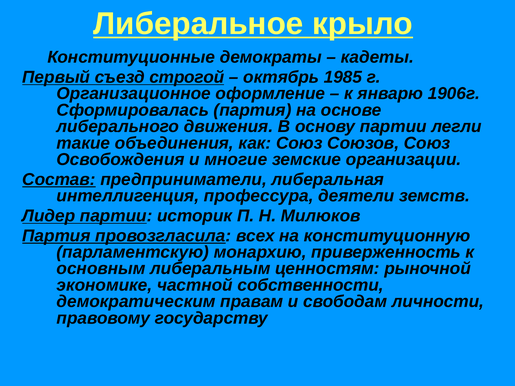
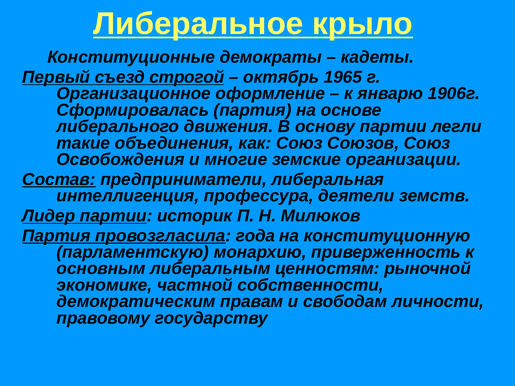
1985: 1985 -> 1965
всех: всех -> года
